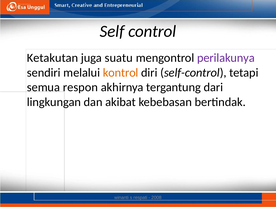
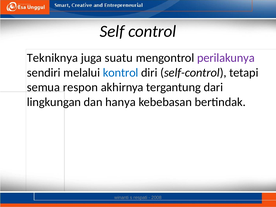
Ketakutan: Ketakutan -> Tekniknya
kontrol colour: orange -> blue
akibat: akibat -> hanya
